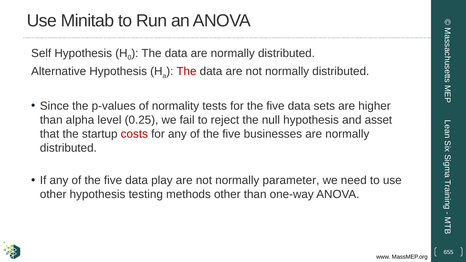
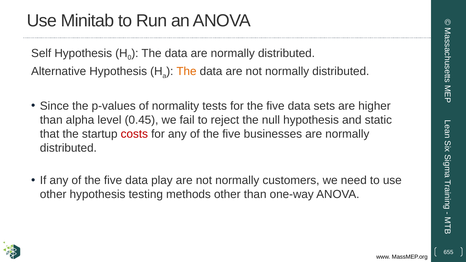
The at (186, 71) colour: red -> orange
0.25: 0.25 -> 0.45
asset: asset -> static
parameter: parameter -> customers
